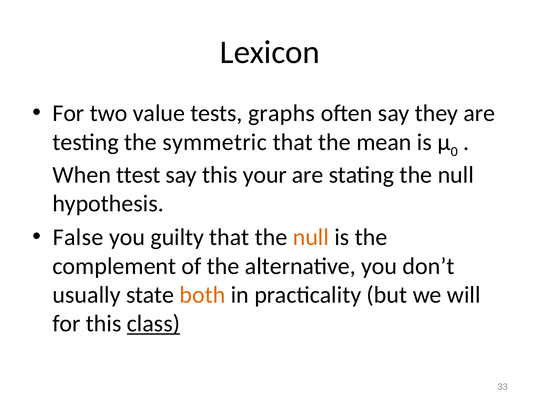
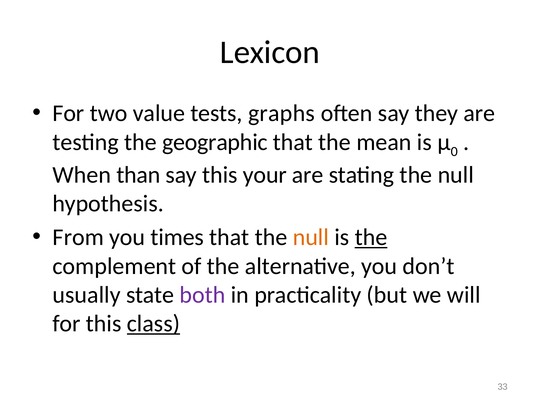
symmetric: symmetric -> geographic
ttest: ttest -> than
False: False -> From
guilty: guilty -> times
the at (371, 237) underline: none -> present
both colour: orange -> purple
